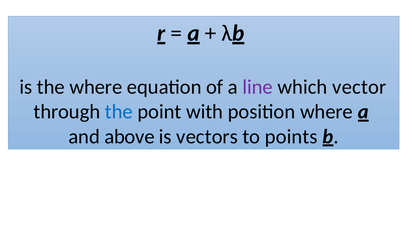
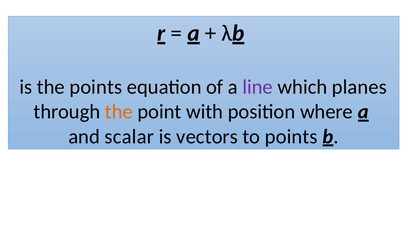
the where: where -> points
vector: vector -> planes
the at (119, 112) colour: blue -> orange
above: above -> scalar
